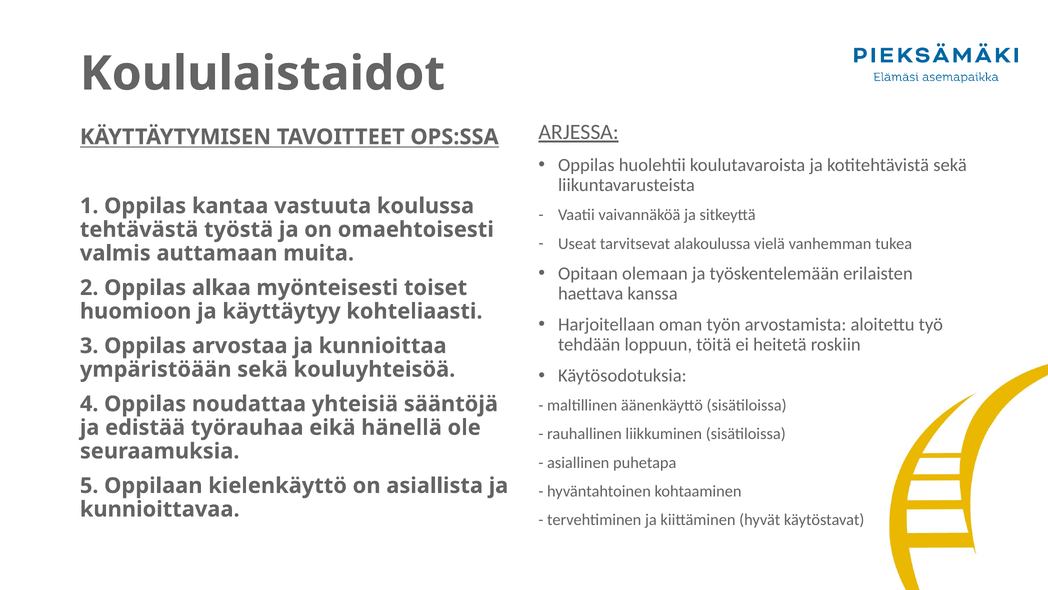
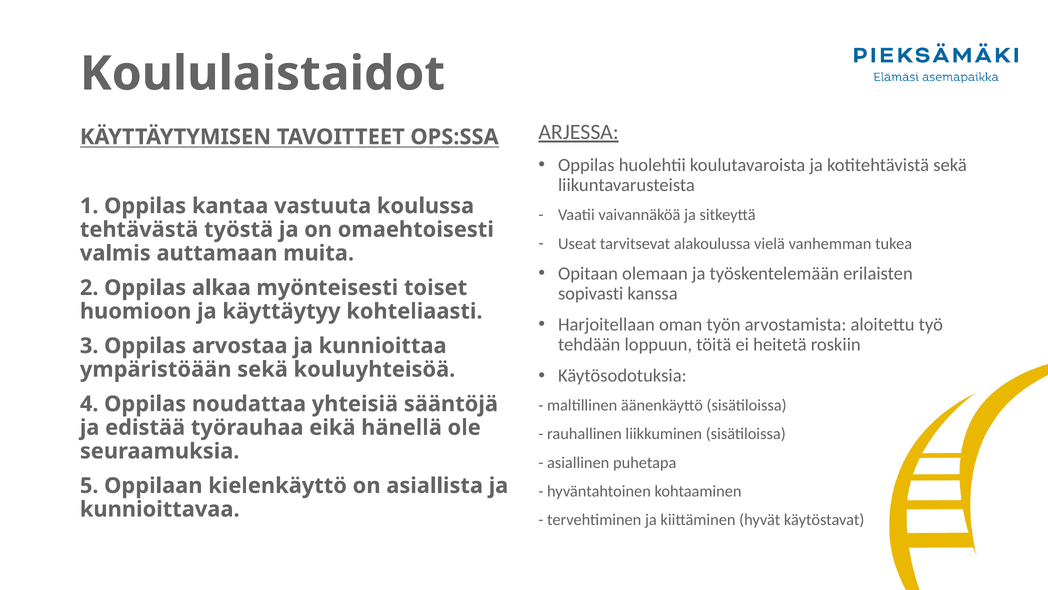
haettava: haettava -> sopivasti
